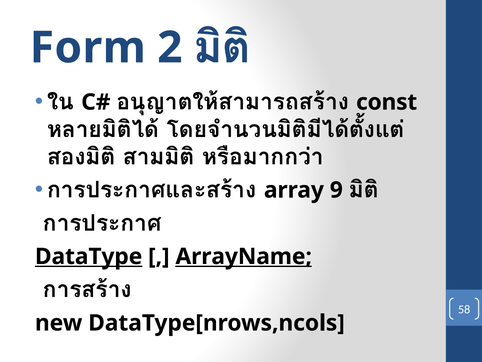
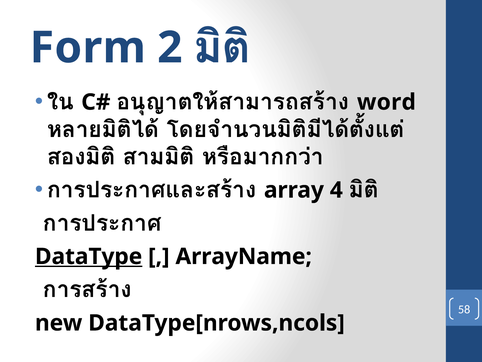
const: const -> word
9: 9 -> 4
ArrayName underline: present -> none
